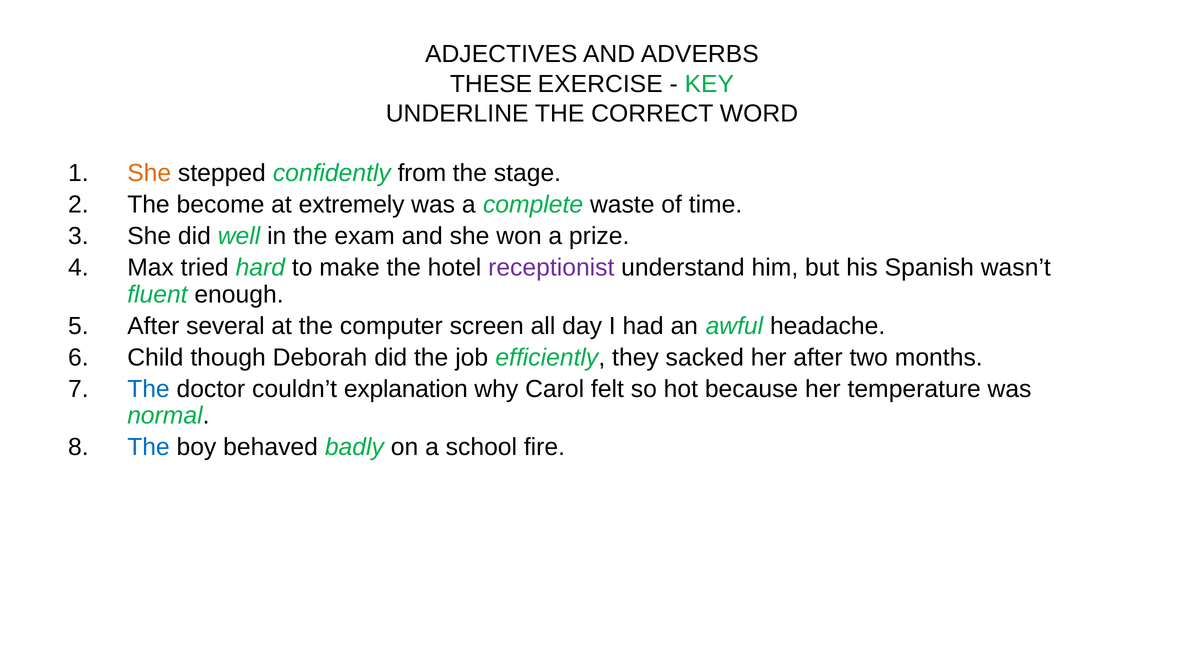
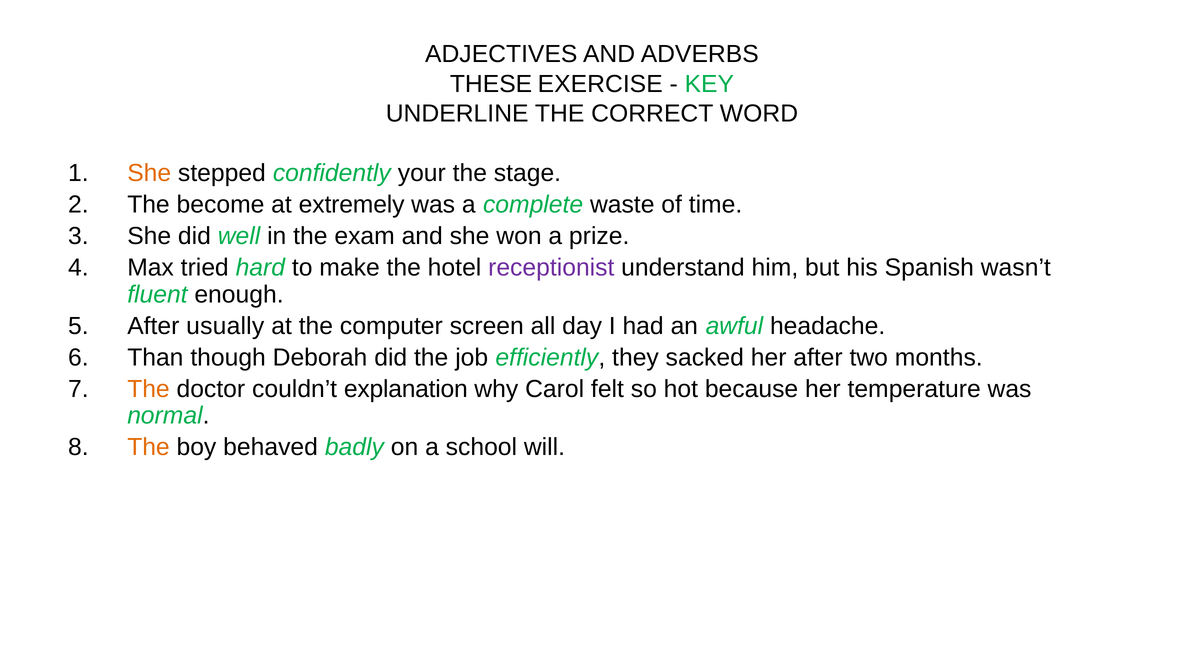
from: from -> your
several: several -> usually
Child: Child -> Than
The at (148, 389) colour: blue -> orange
The at (148, 447) colour: blue -> orange
fire: fire -> will
